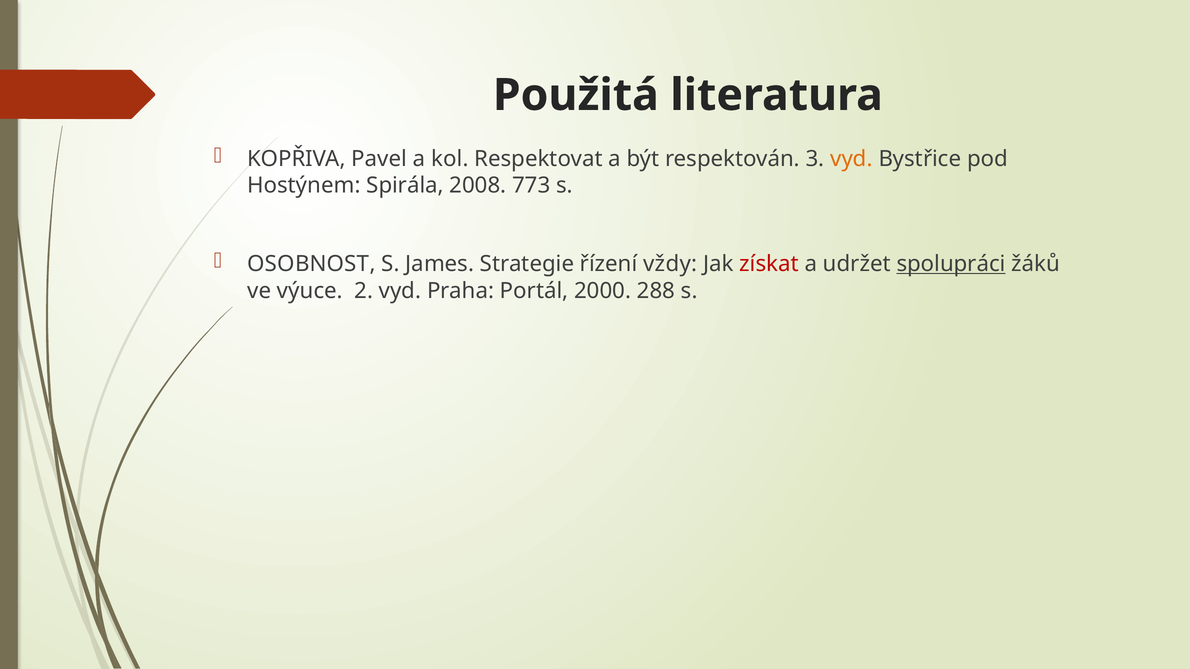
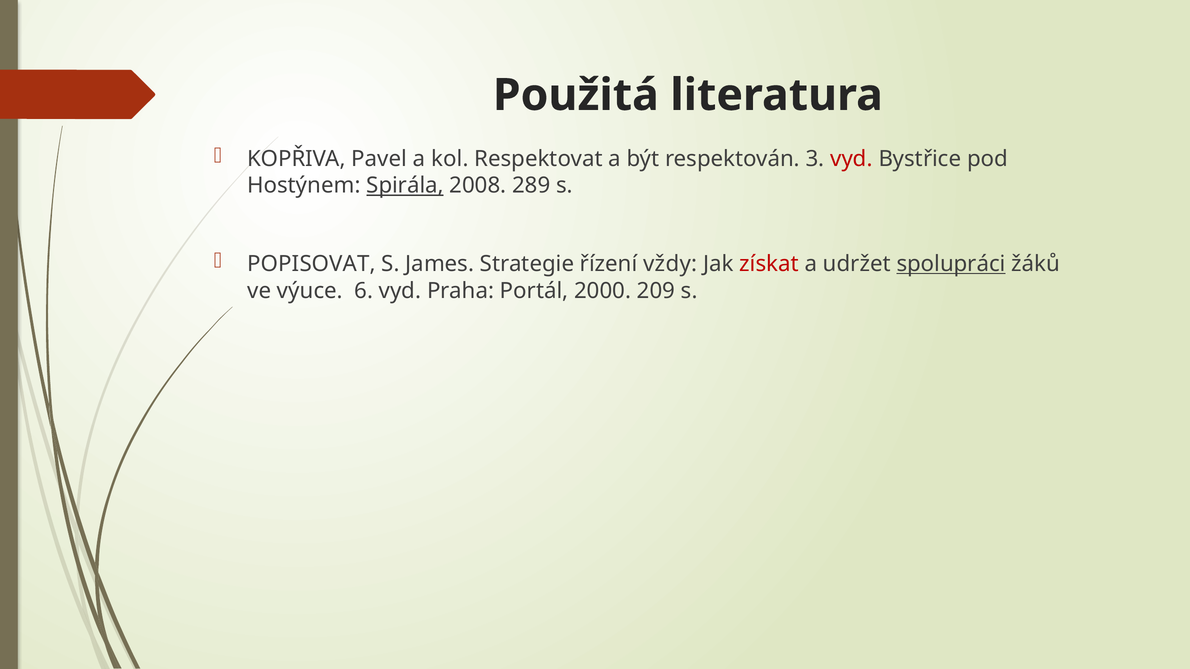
vyd at (851, 159) colour: orange -> red
Spirála underline: none -> present
773: 773 -> 289
OSOBNOST: OSOBNOST -> POPISOVAT
2: 2 -> 6
288: 288 -> 209
